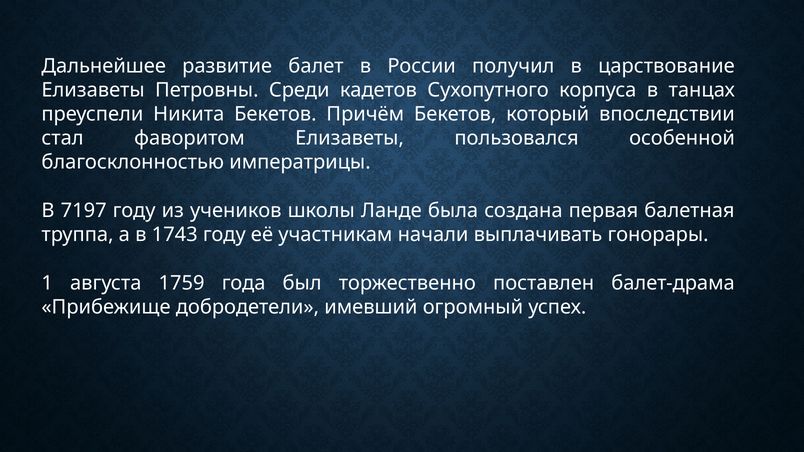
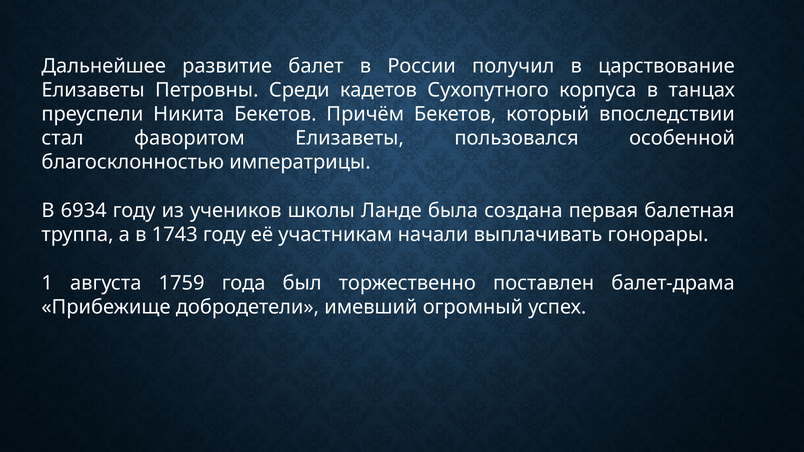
7197: 7197 -> 6934
